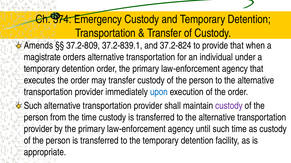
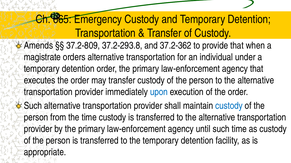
374: 374 -> 665
37.2-839.1: 37.2-839.1 -> 37.2-293.8
37.2-824: 37.2-824 -> 37.2-362
custody at (229, 106) colour: purple -> blue
